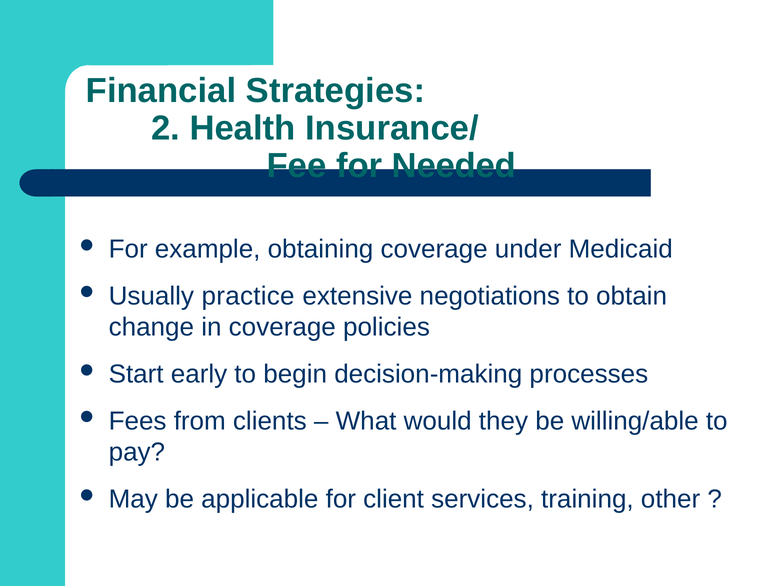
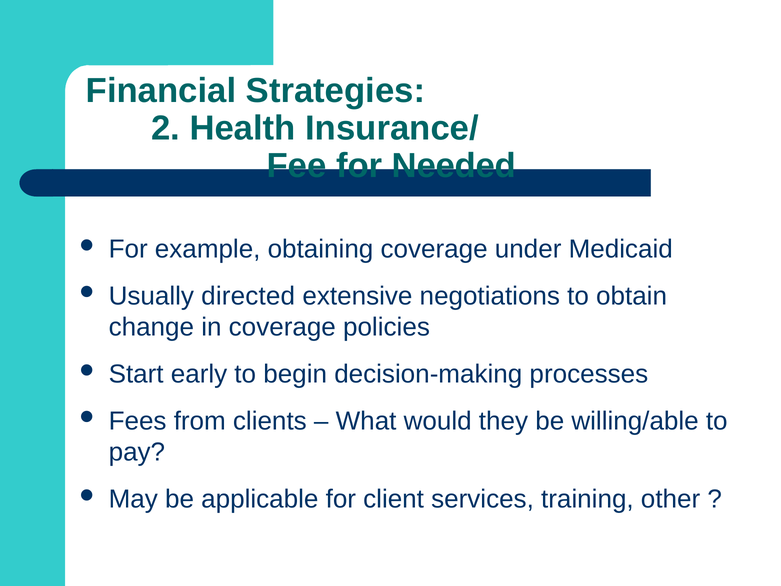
practice: practice -> directed
